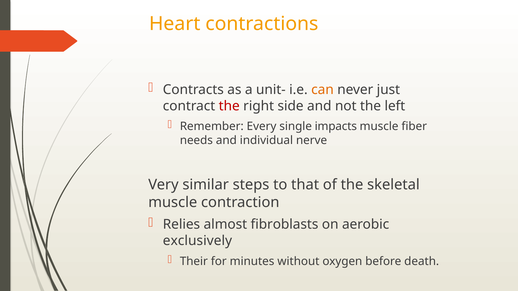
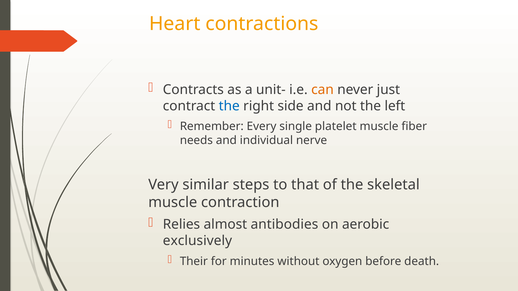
the at (229, 106) colour: red -> blue
impacts: impacts -> platelet
fibroblasts: fibroblasts -> antibodies
